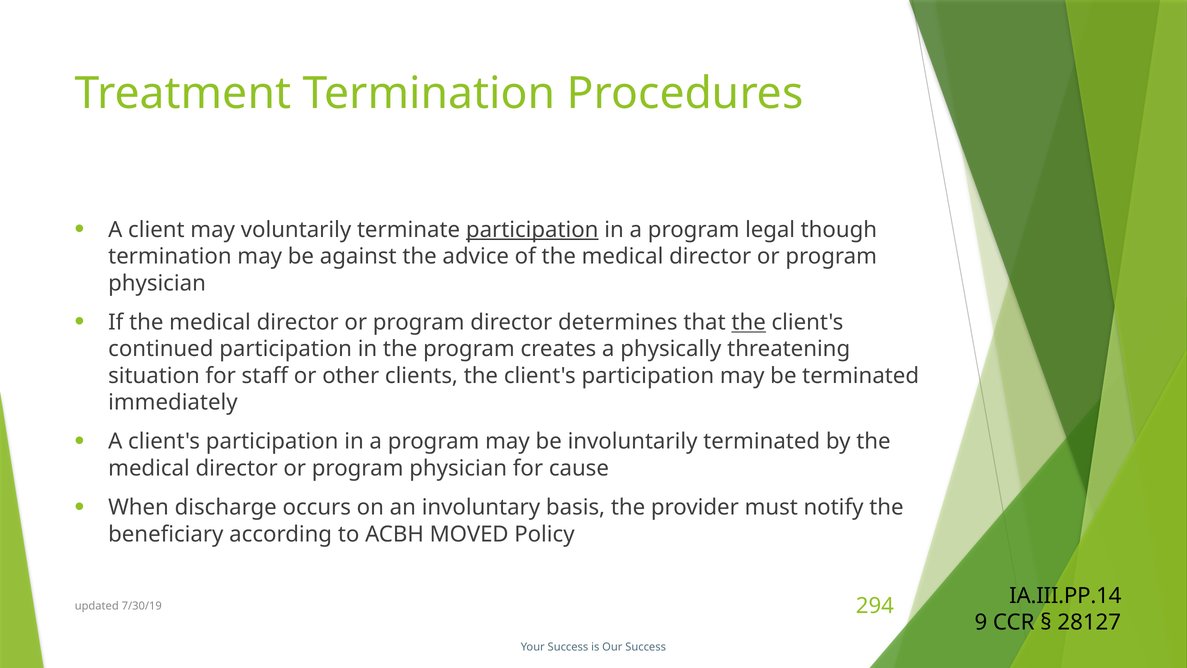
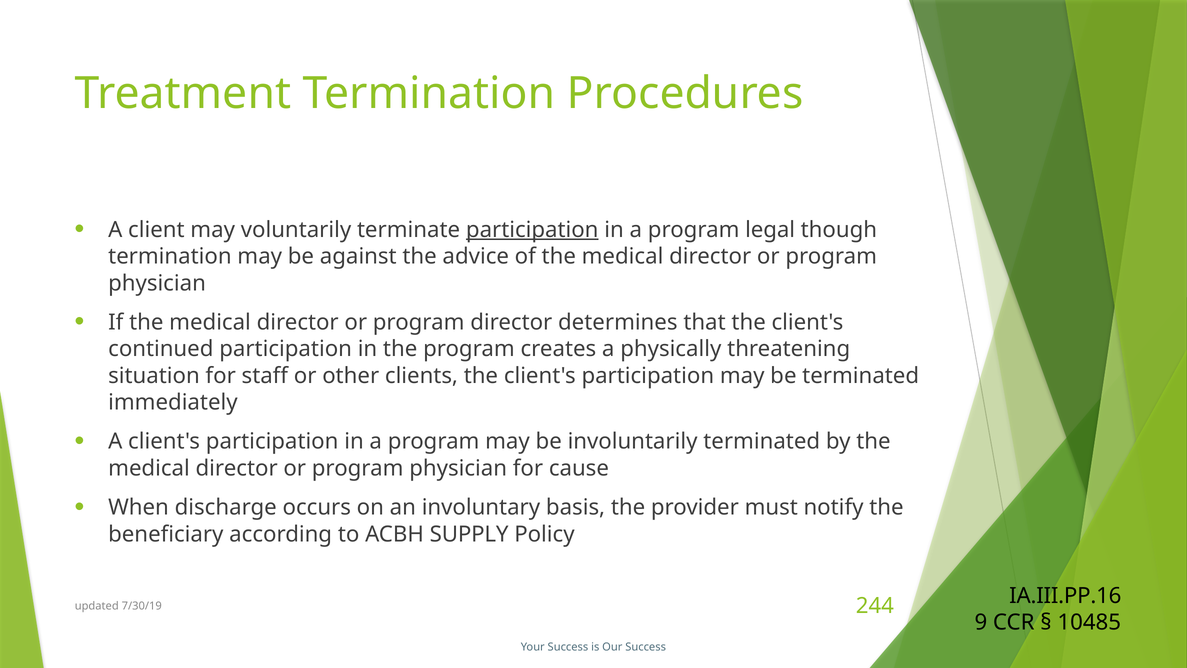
the at (749, 322) underline: present -> none
MOVED: MOVED -> SUPPLY
IA.III.PP.14: IA.III.PP.14 -> IA.III.PP.16
294: 294 -> 244
28127: 28127 -> 10485
